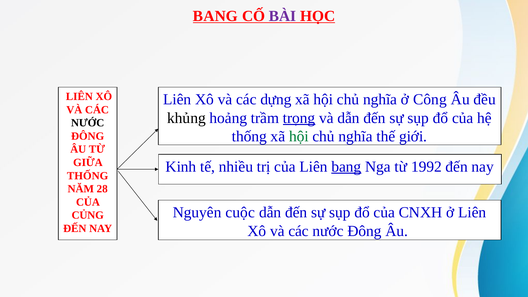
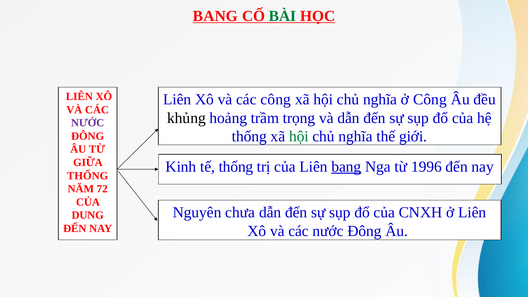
BÀI colour: purple -> green
các dựng: dựng -> công
trọng underline: present -> none
NƯỚC at (88, 123) colour: black -> purple
tế nhiều: nhiều -> thống
1992: 1992 -> 1996
28: 28 -> 72
cuộc: cuộc -> chưa
CỦNG: CỦNG -> DUNG
